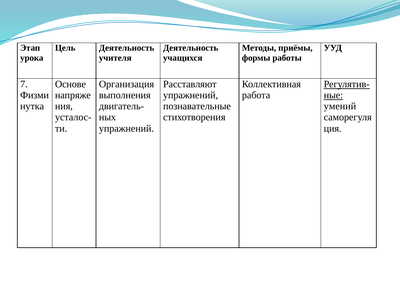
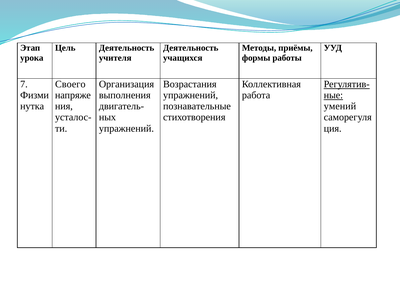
Основе: Основе -> Своего
Расставляют: Расставляют -> Возрастания
